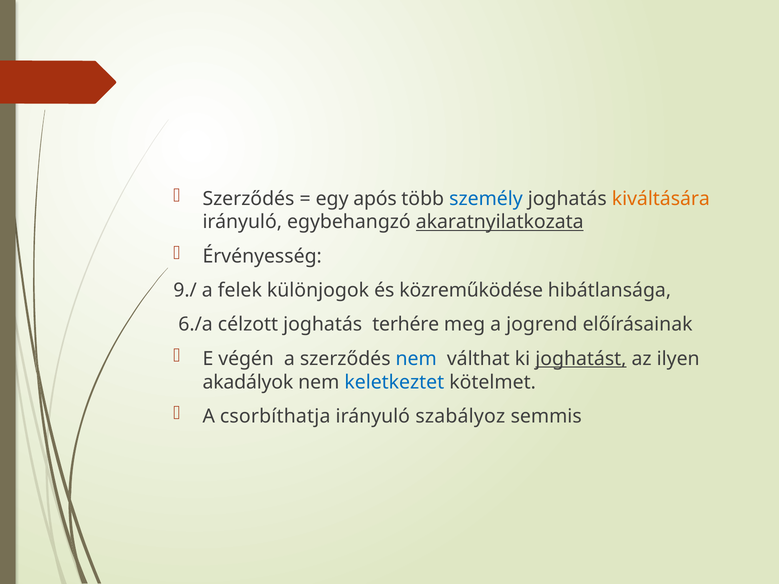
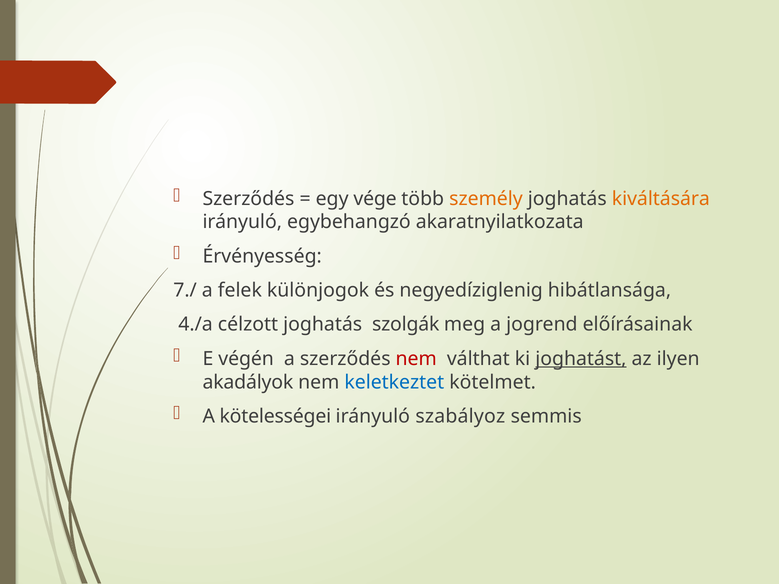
após: após -> vége
személy colour: blue -> orange
akaratnyilatkozata underline: present -> none
9./: 9./ -> 7./
közreműködése: közreműködése -> negyedíziglenig
6./a: 6./a -> 4./a
terhére: terhére -> szolgák
nem at (416, 359) colour: blue -> red
csorbíthatja: csorbíthatja -> kötelességei
